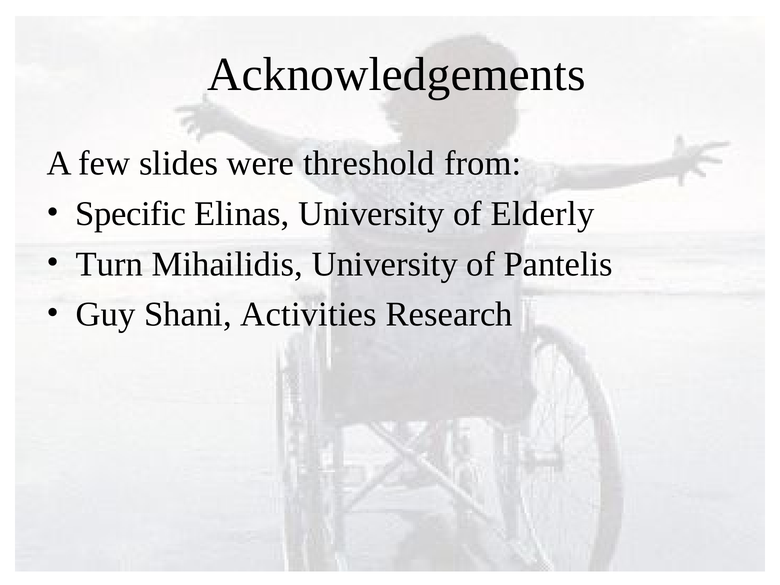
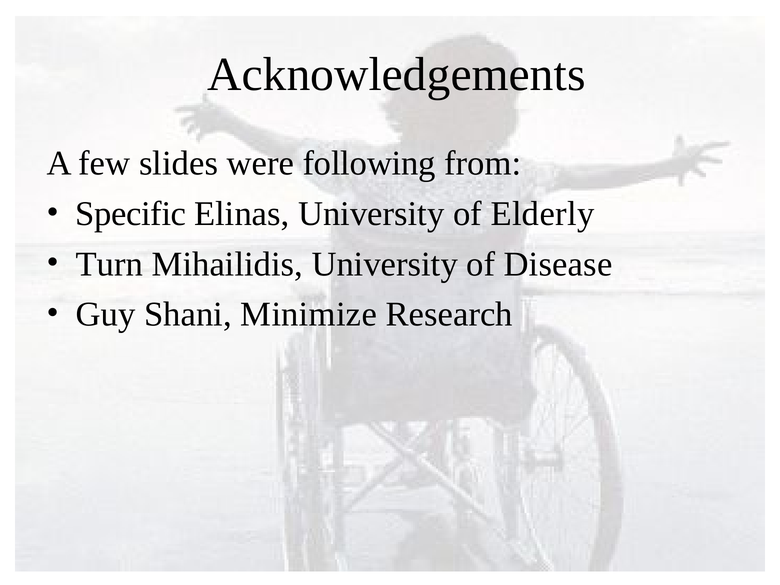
threshold: threshold -> following
Pantelis: Pantelis -> Disease
Activities: Activities -> Minimize
